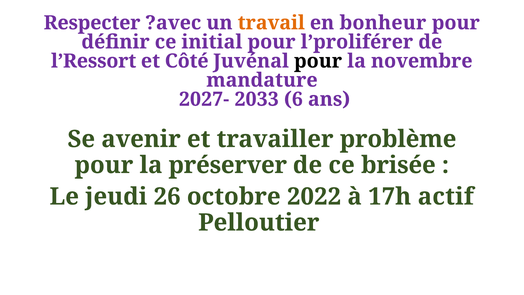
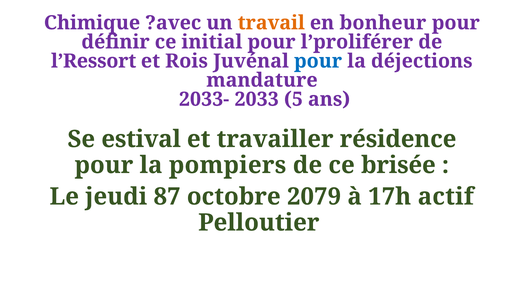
Respecter: Respecter -> Chimique
Côté: Côté -> Rois
pour at (318, 61) colour: black -> blue
novembre: novembre -> déjections
2027-: 2027- -> 2033-
6: 6 -> 5
avenir: avenir -> estival
problème: problème -> résidence
préserver: préserver -> pompiers
26: 26 -> 87
2022: 2022 -> 2079
